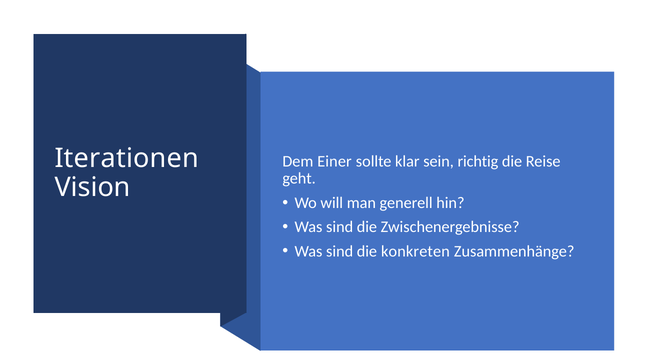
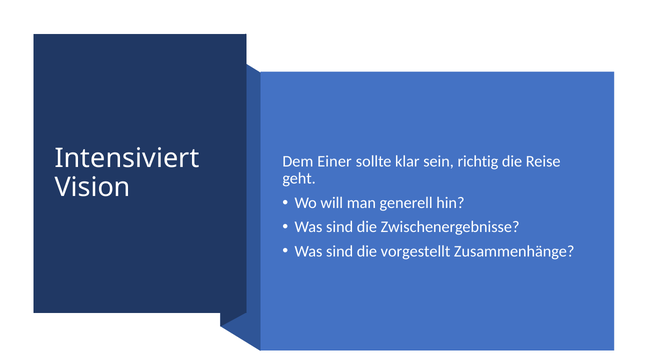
Iterationen: Iterationen -> Intensiviert
konkreten: konkreten -> vorgestellt
